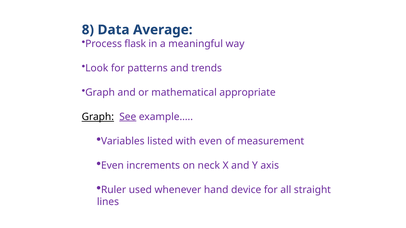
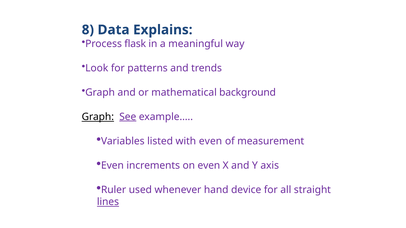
Average: Average -> Explains
appropriate: appropriate -> background
on neck: neck -> even
lines underline: none -> present
